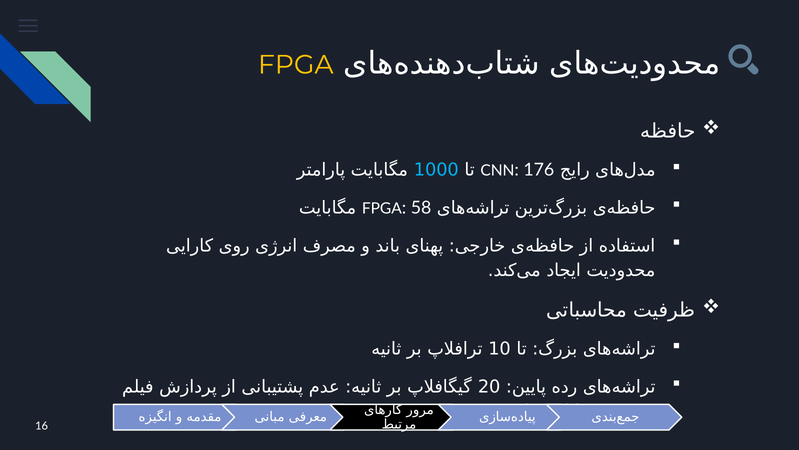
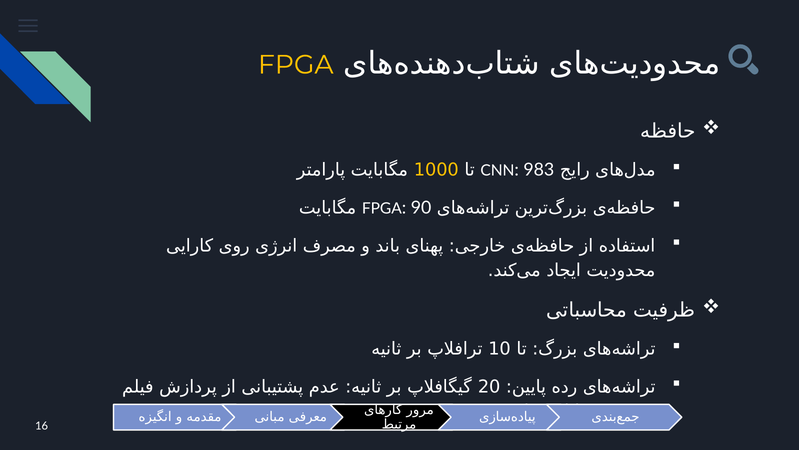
1000 colour: light blue -> yellow
176: 176 -> 983
58: 58 -> 90
